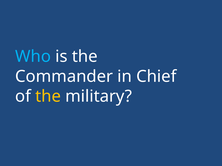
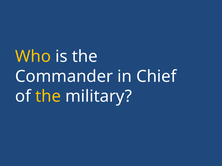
Who colour: light blue -> yellow
